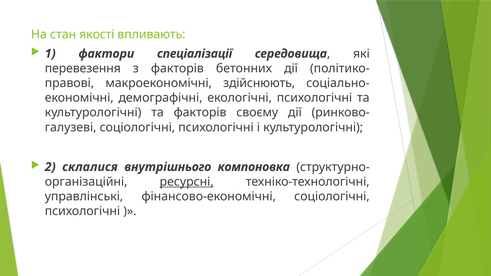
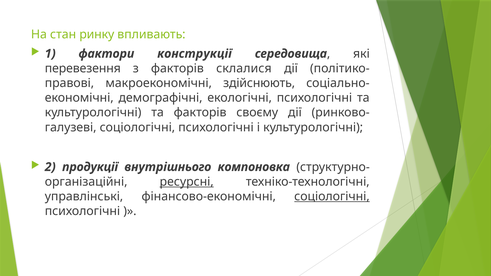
якості: якості -> ринку
спеціалізації: спеціалізації -> конструкції
бетонних: бетонних -> склалися
склалися: склалися -> продукції
соціологічні at (332, 197) underline: none -> present
